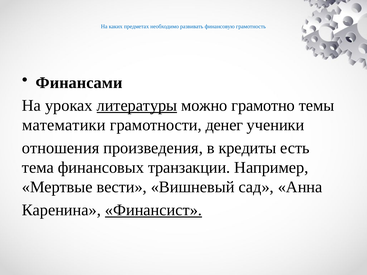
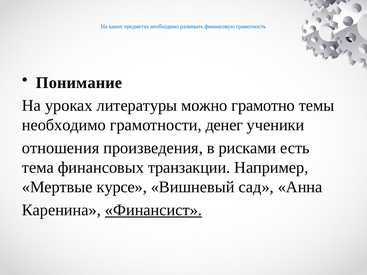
Финансами: Финансами -> Понимание
литературы underline: present -> none
математики at (64, 125): математики -> необходимо
кредиты: кредиты -> рисками
вести: вести -> курсе
